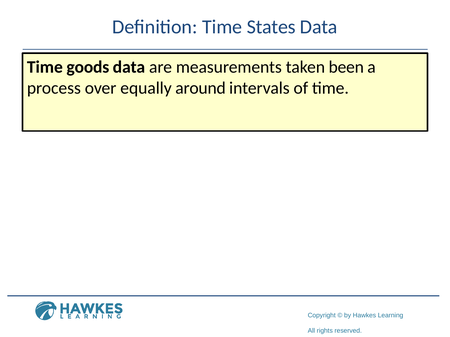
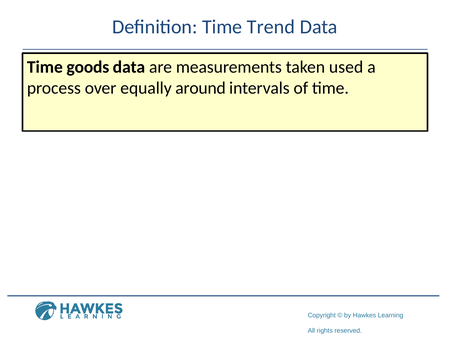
States: States -> Trend
been: been -> used
